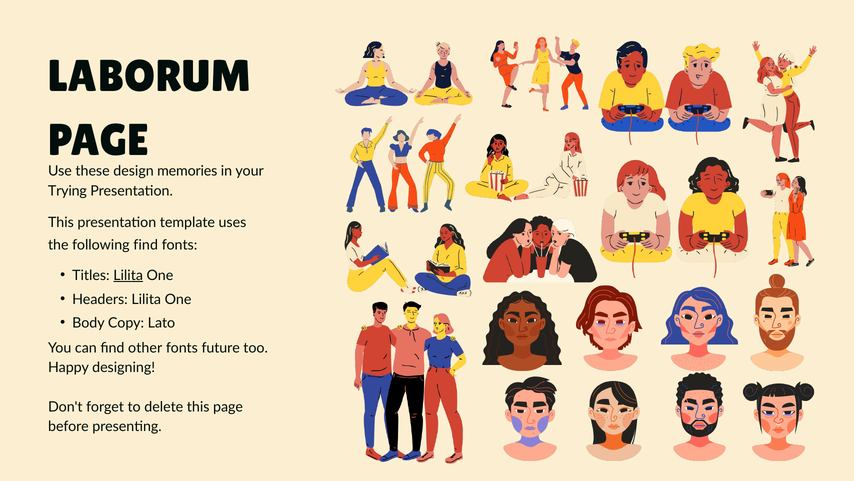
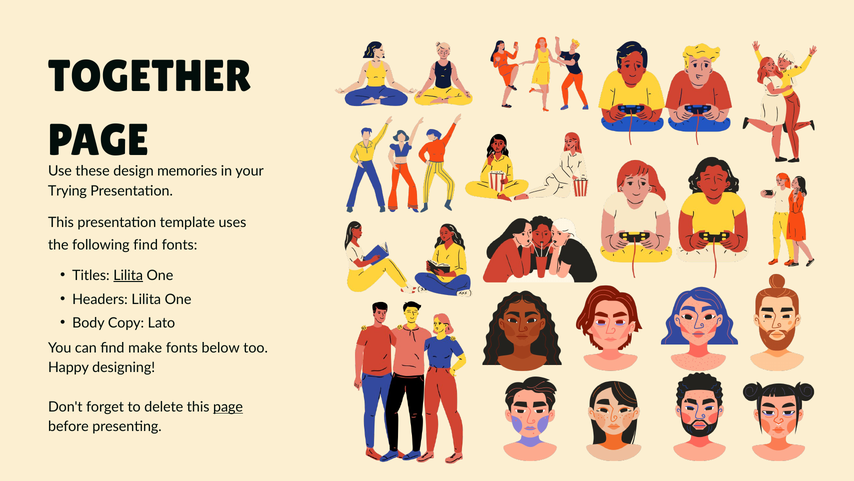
LABORUM: LABORUM -> TOGETHER
other: other -> make
future: future -> below
page at (228, 407) underline: none -> present
